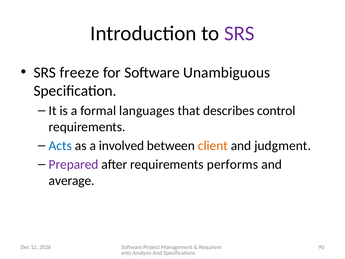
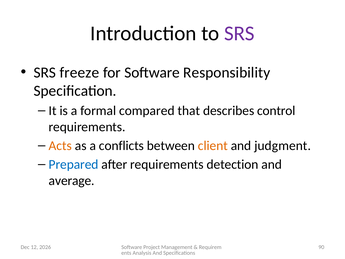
Unambiguous: Unambiguous -> Responsibility
languages: languages -> compared
Acts colour: blue -> orange
involved: involved -> conflicts
Prepared colour: purple -> blue
performs: performs -> detection
